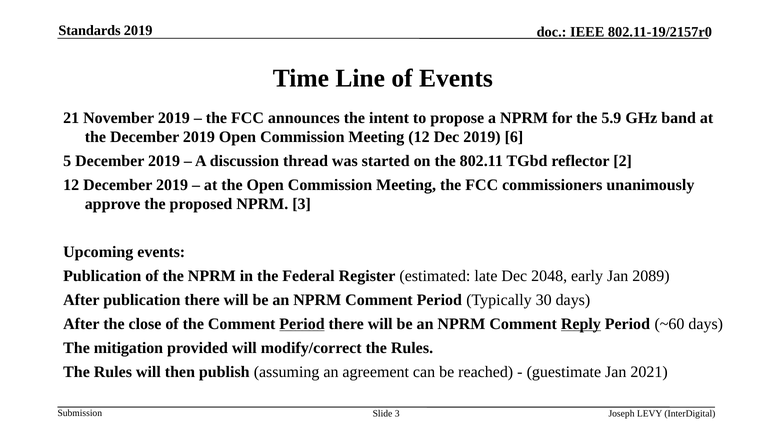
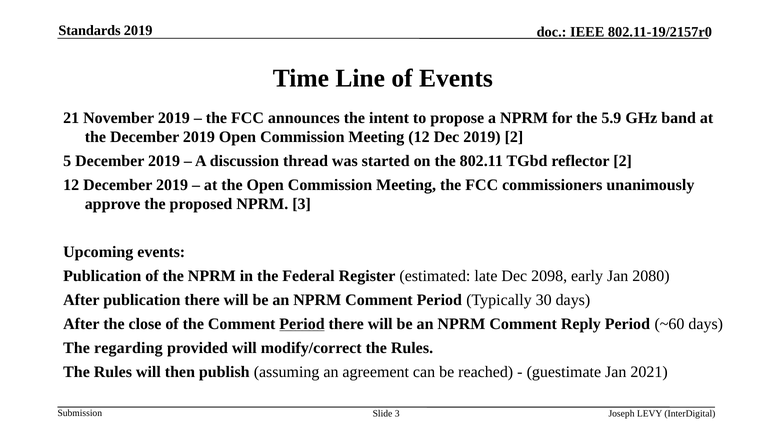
2019 6: 6 -> 2
2048: 2048 -> 2098
2089: 2089 -> 2080
Reply underline: present -> none
mitigation: mitigation -> regarding
